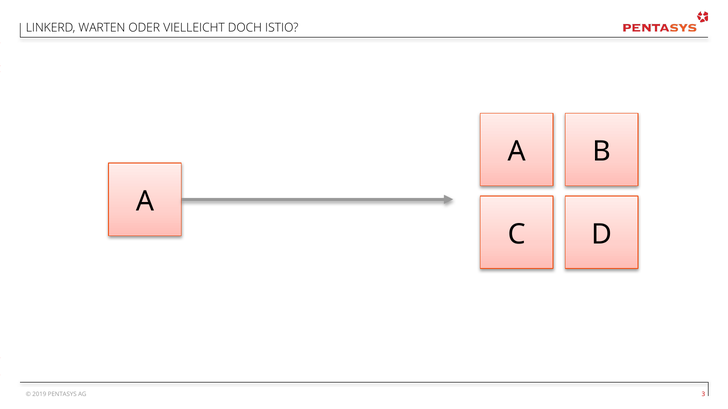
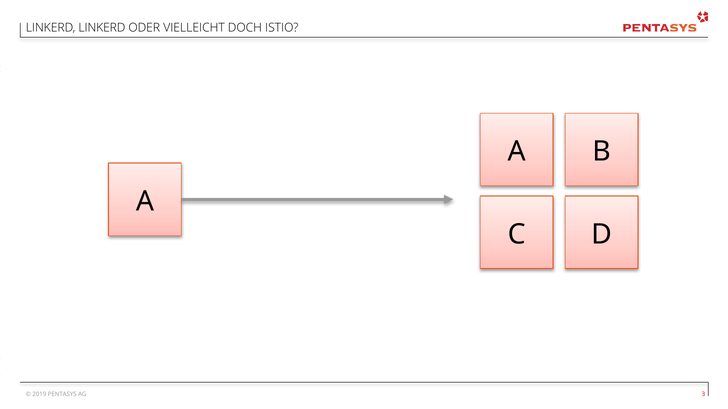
LINKERD WARTEN: WARTEN -> LINKERD
